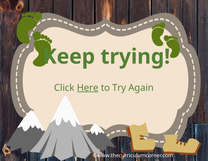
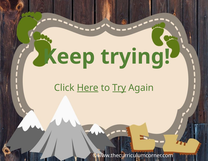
Try underline: none -> present
